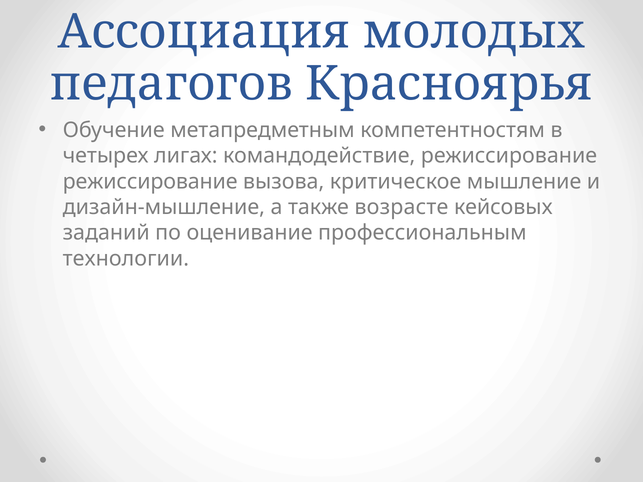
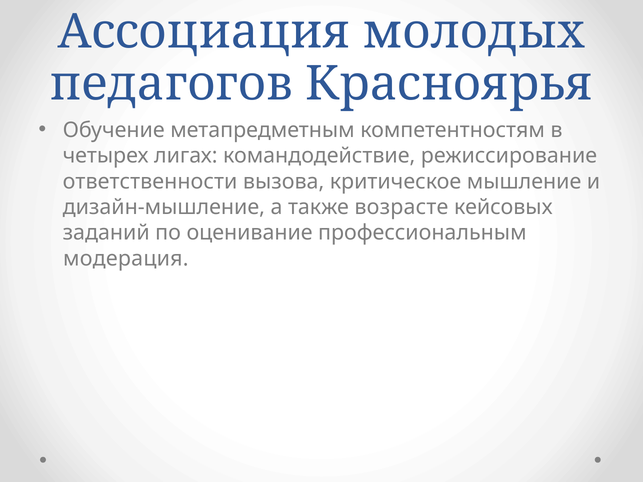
режиссирование at (150, 182): режиссирование -> ответственности
технологии: технологии -> модерация
